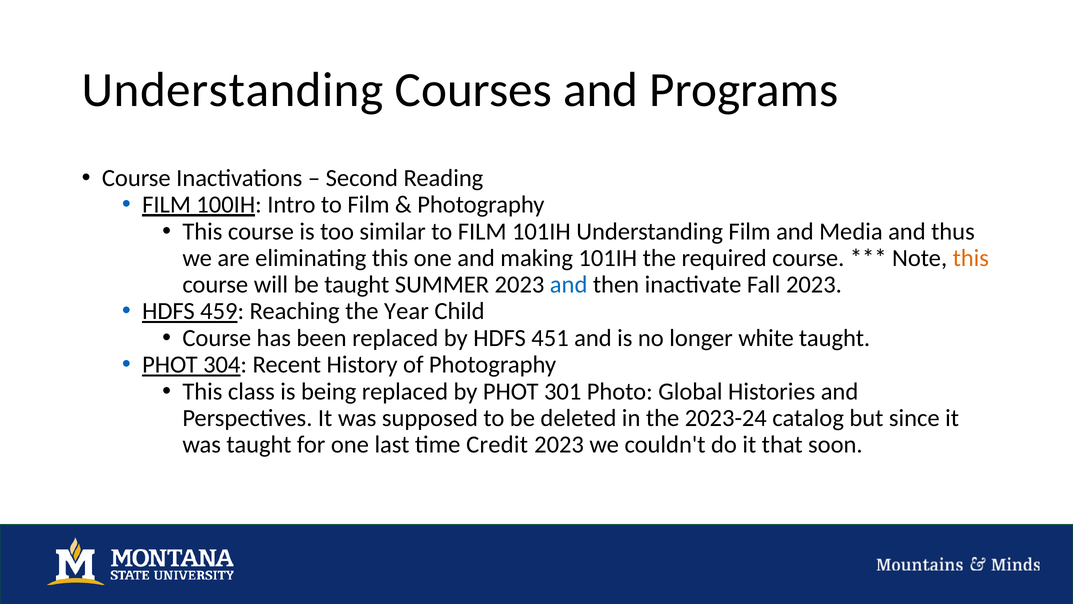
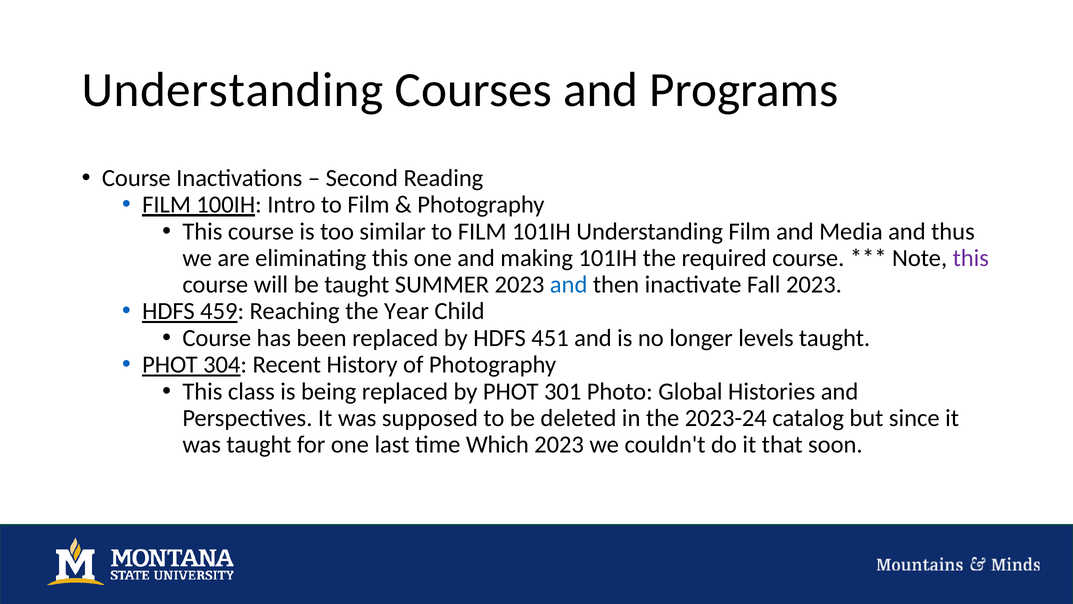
this at (971, 258) colour: orange -> purple
white: white -> levels
Credit: Credit -> Which
